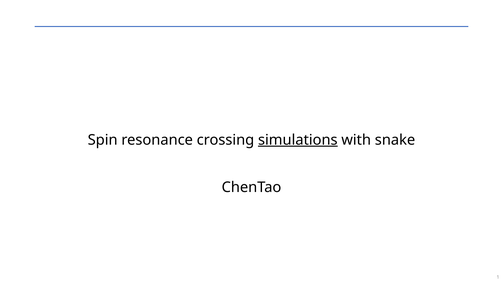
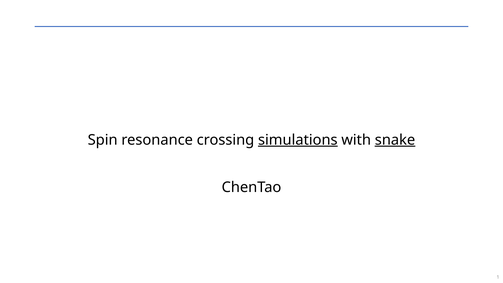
snake underline: none -> present
